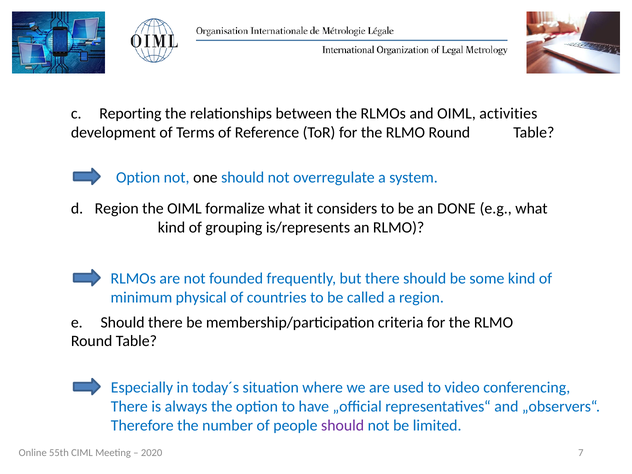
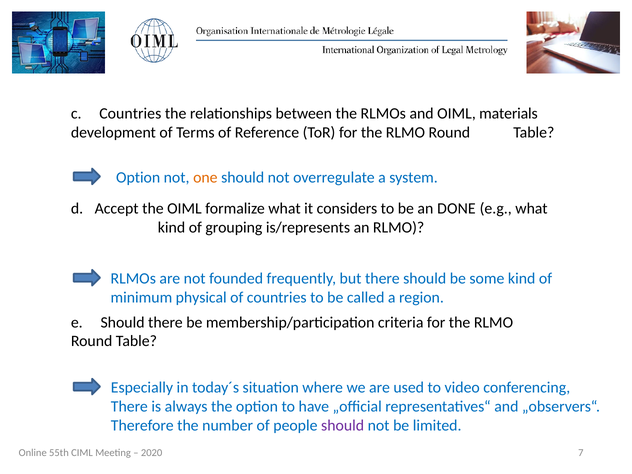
c Reporting: Reporting -> Countries
activities: activities -> materials
one colour: black -> orange
Region at (117, 209): Region -> Accept
